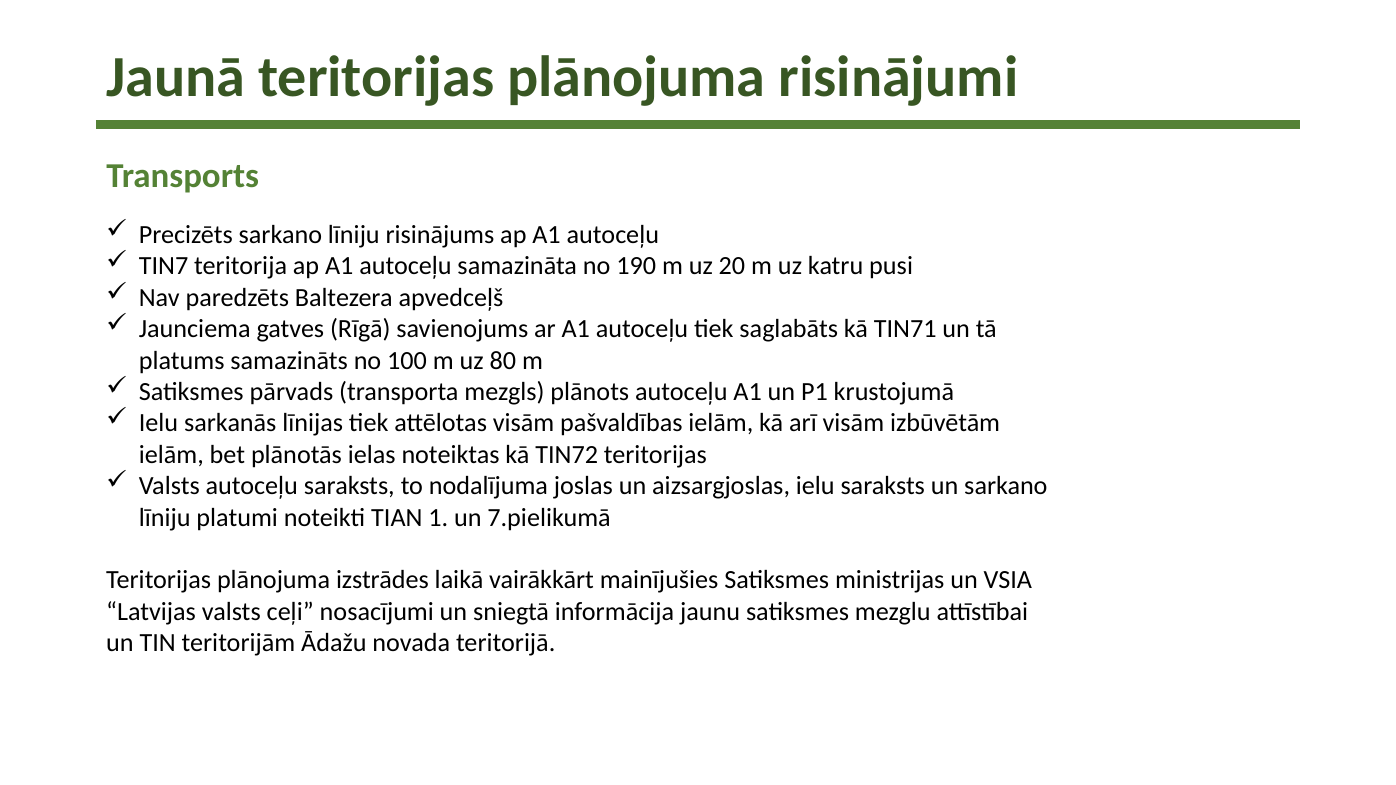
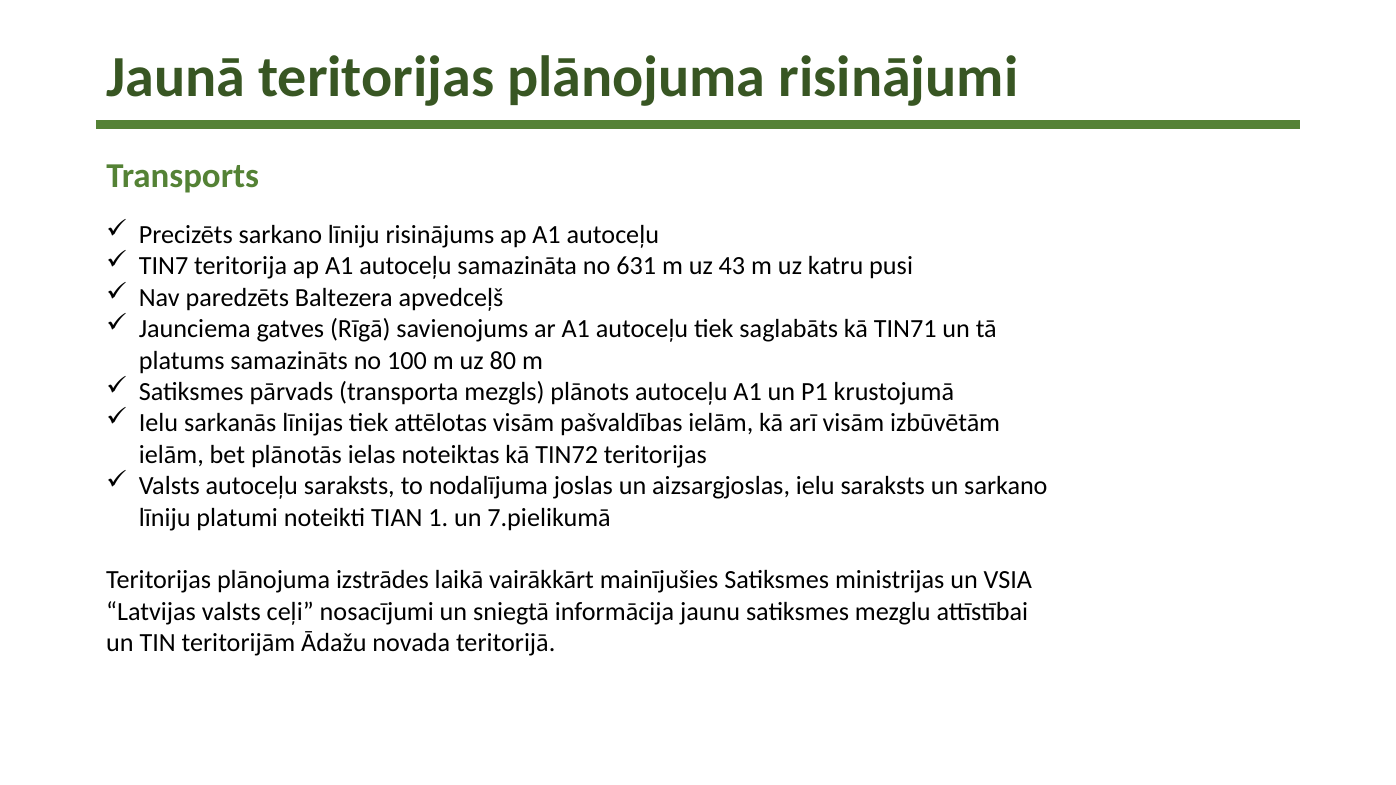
190: 190 -> 631
20: 20 -> 43
